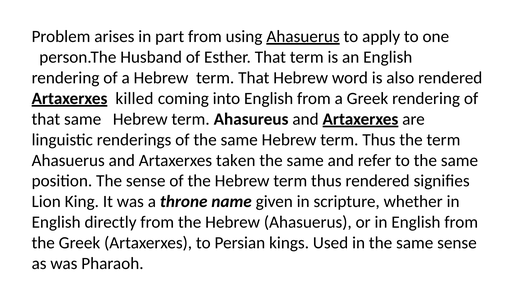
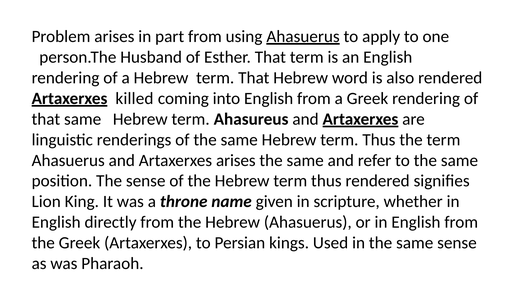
Artaxerxes taken: taken -> arises
